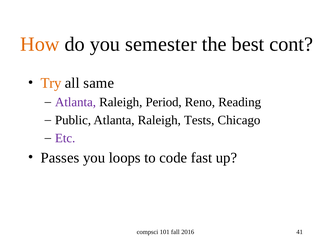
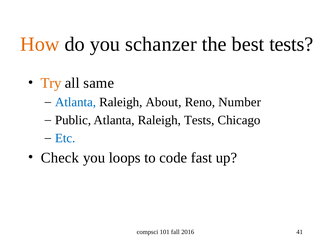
semester: semester -> schanzer
best cont: cont -> tests
Atlanta at (76, 102) colour: purple -> blue
Period: Period -> About
Reading: Reading -> Number
Etc colour: purple -> blue
Passes: Passes -> Check
